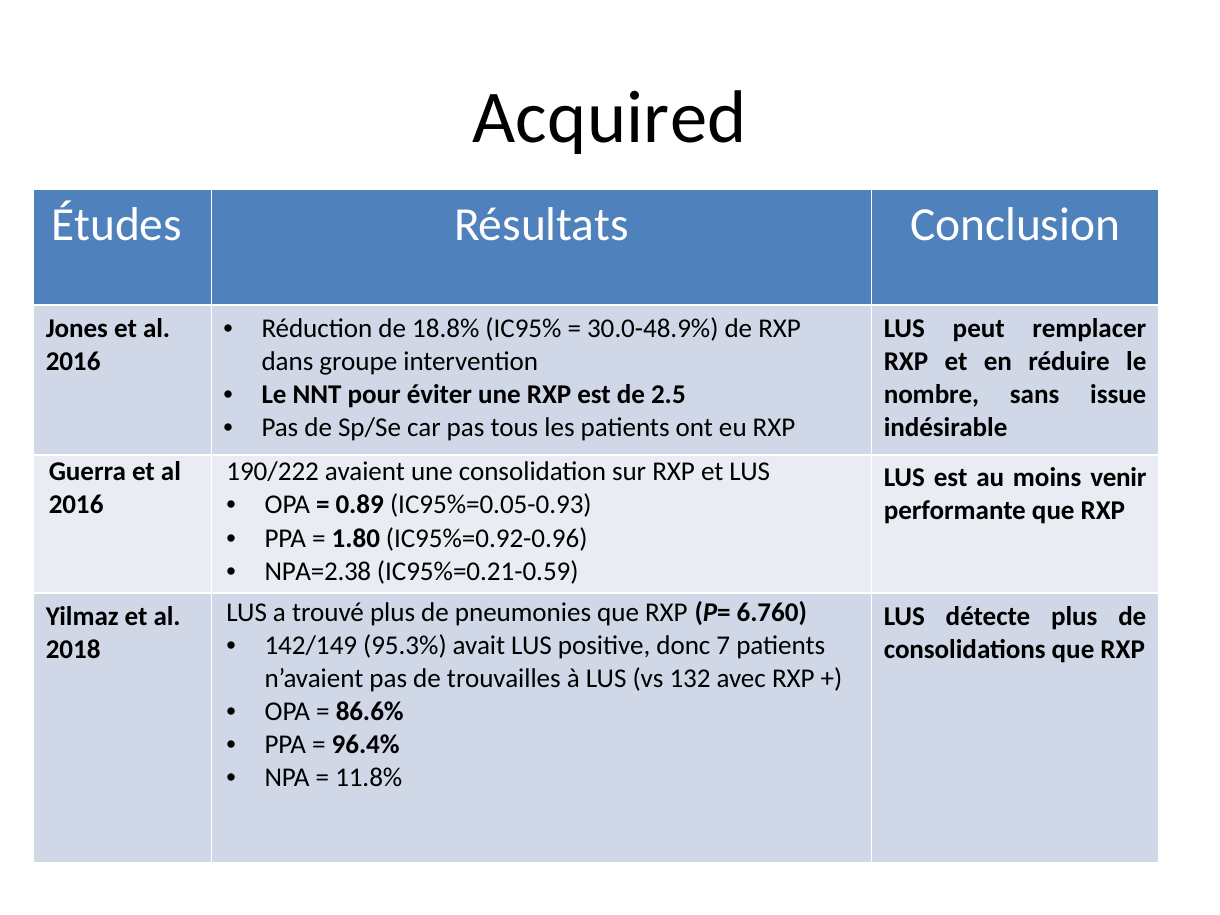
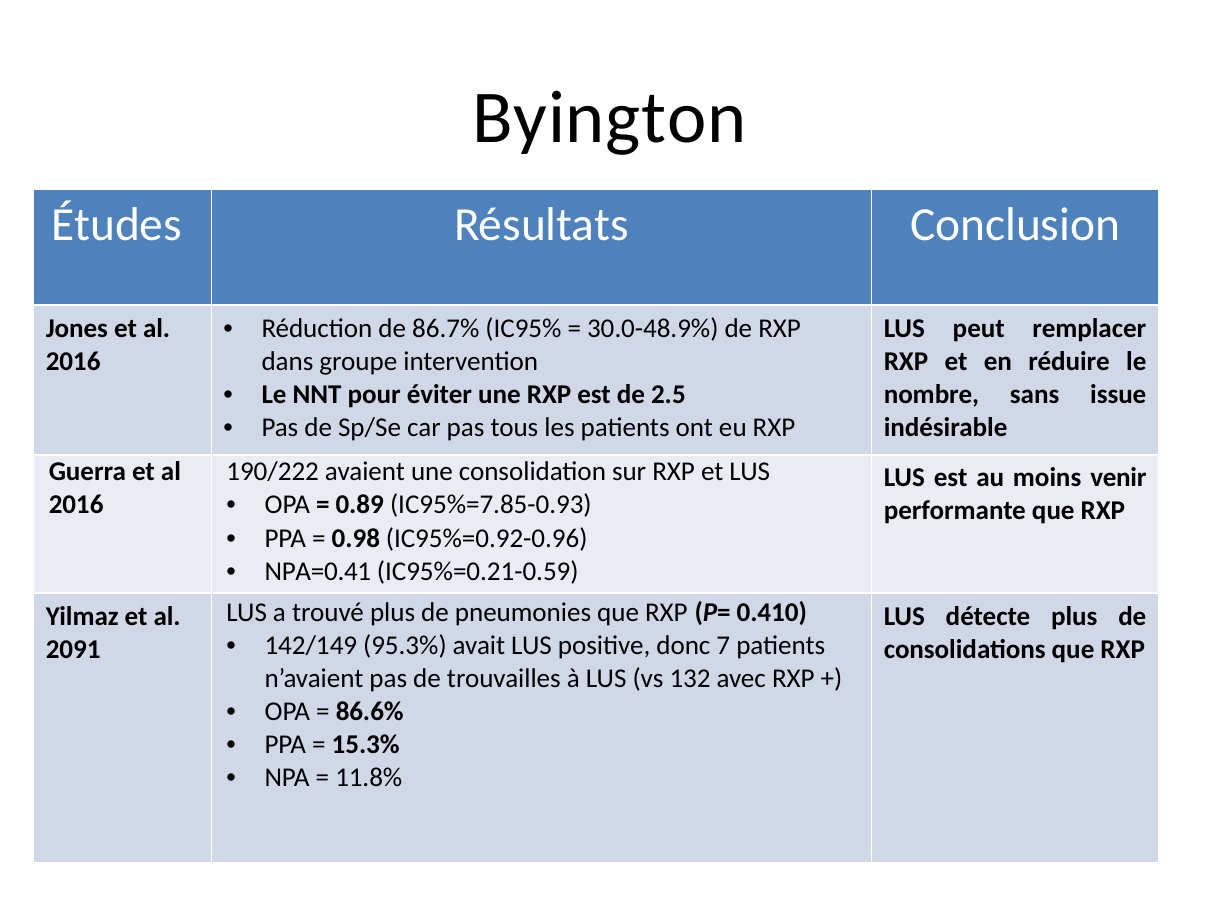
Acquired: Acquired -> Byington
18.8%: 18.8% -> 86.7%
IC95%=0.05-0.93: IC95%=0.05-0.93 -> IC95%=7.85-0.93
1.80: 1.80 -> 0.98
NPA=2.38: NPA=2.38 -> NPA=0.41
6.760: 6.760 -> 0.410
2018: 2018 -> 2091
96.4%: 96.4% -> 15.3%
